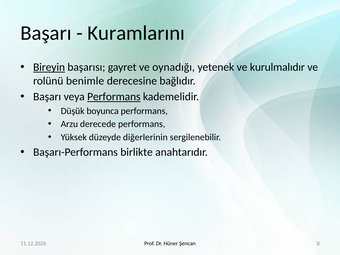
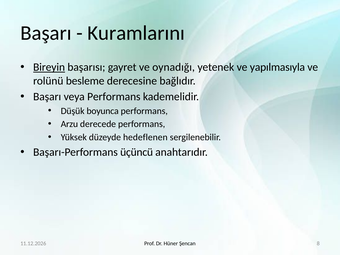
kurulmalıdır: kurulmalıdır -> yapılmasıyla
benimle: benimle -> besleme
Performans at (114, 97) underline: present -> none
diğerlerinin: diğerlerinin -> hedeflenen
birlikte: birlikte -> üçüncü
